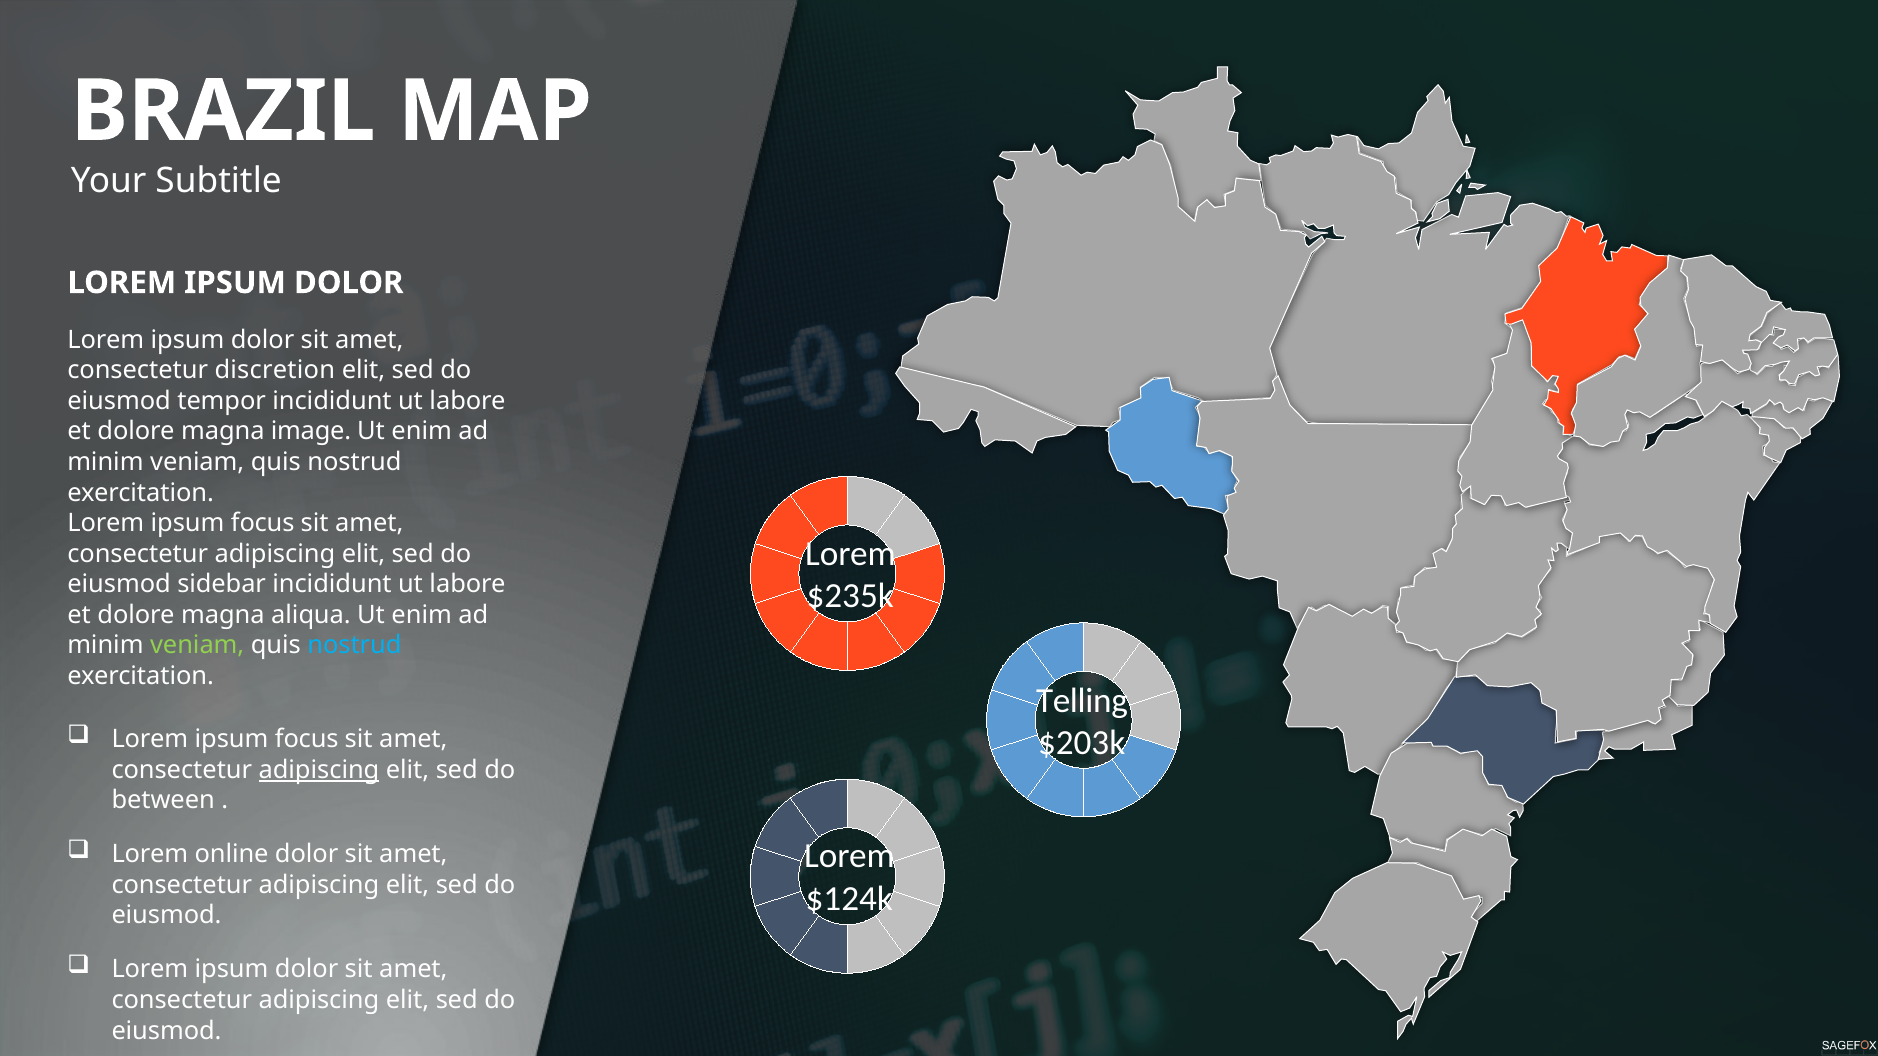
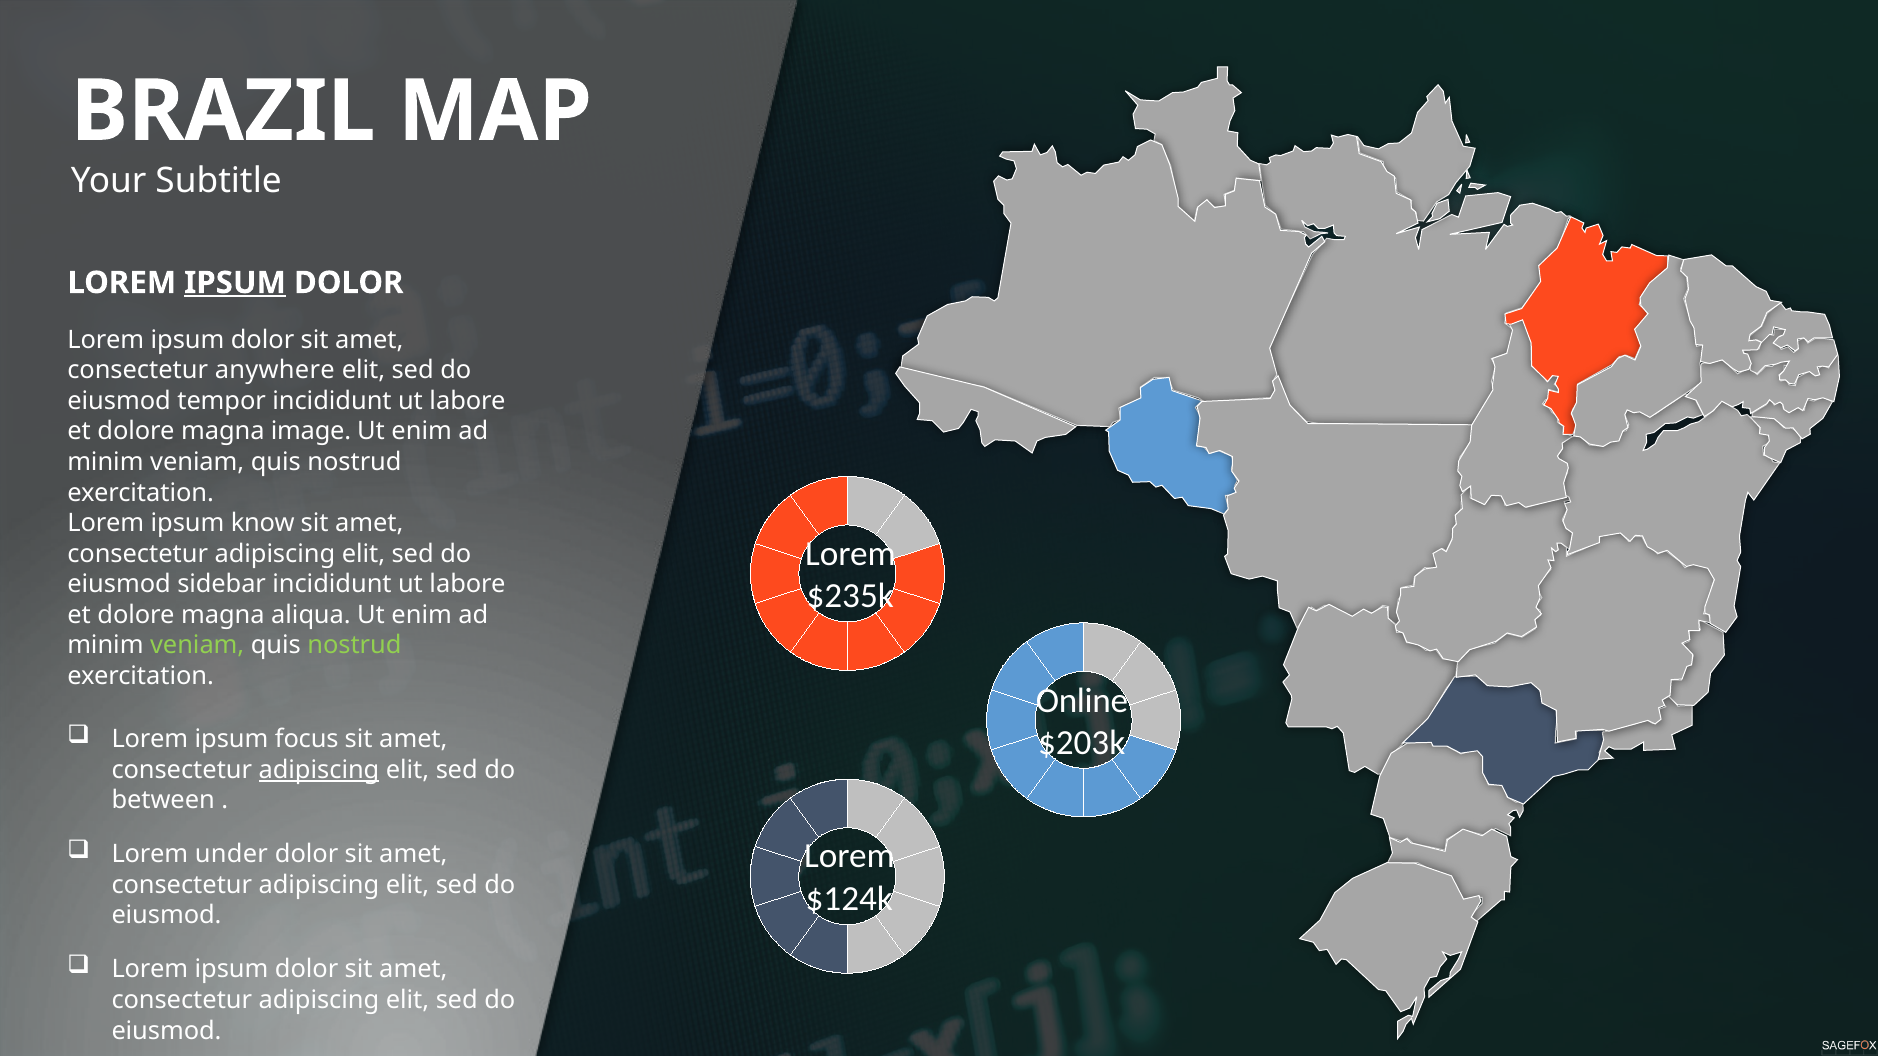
IPSUM at (235, 283) underline: none -> present
discretion: discretion -> anywhere
focus at (263, 523): focus -> know
nostrud at (354, 646) colour: light blue -> light green
Telling: Telling -> Online
online: online -> under
